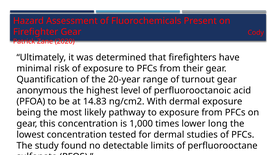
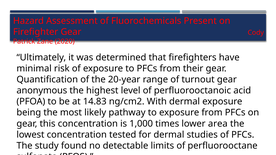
long: long -> area
